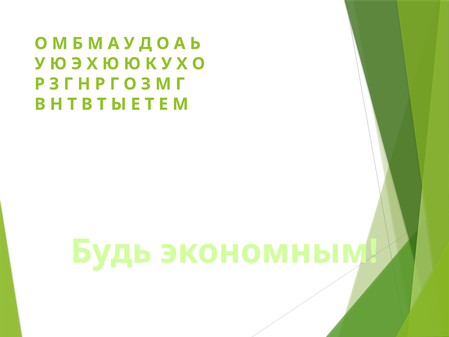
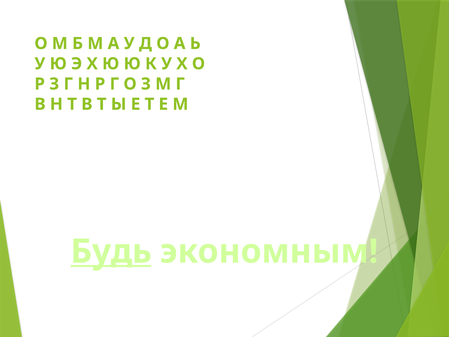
Будь underline: none -> present
